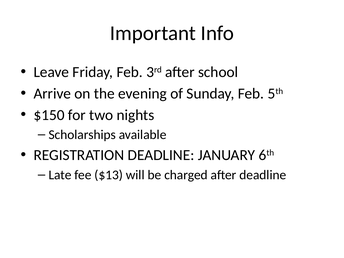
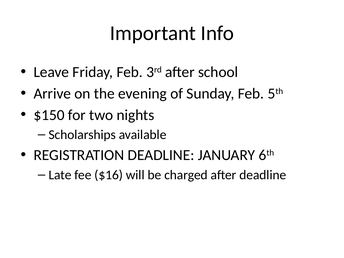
$13: $13 -> $16
